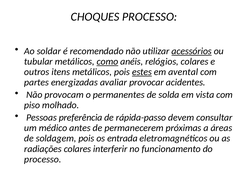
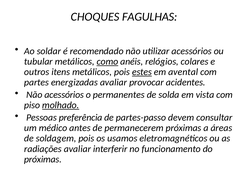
CHOQUES PROCESSO: PROCESSO -> FAGULHAS
acessórios at (192, 51) underline: present -> none
Não provocam: provocam -> acessórios
molhado underline: none -> present
rápida-passo: rápida-passo -> partes-passo
entrada: entrada -> usamos
radiações colares: colares -> avaliar
processo at (43, 159): processo -> próximas
